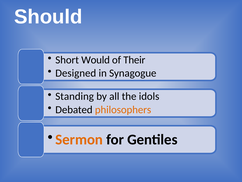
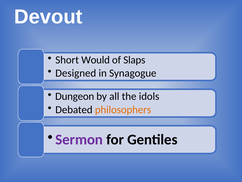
Should: Should -> Devout
Their: Their -> Slaps
Standing: Standing -> Dungeon
Sermon colour: orange -> purple
